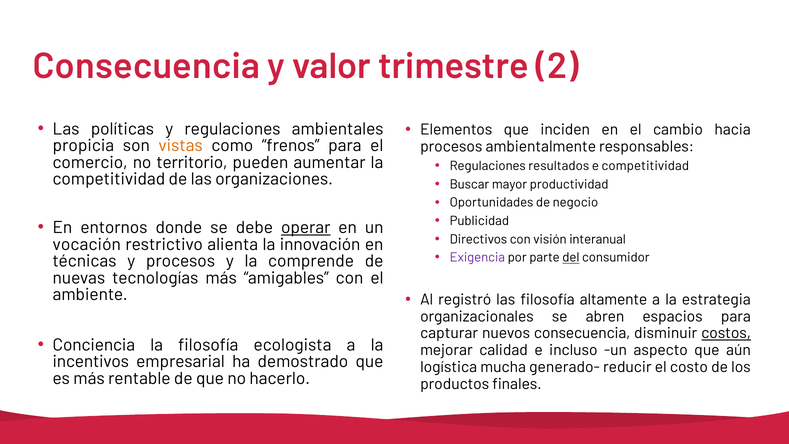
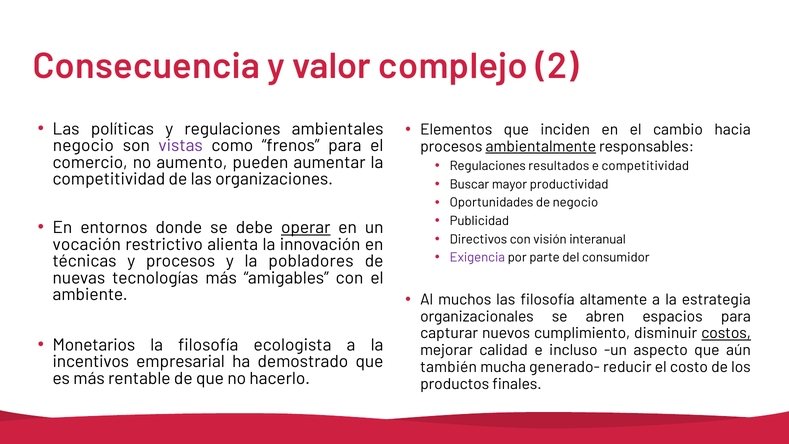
trimestre: trimestre -> complejo
propicia at (83, 146): propicia -> negocio
vistas colour: orange -> purple
ambientalmente underline: none -> present
territorio: territorio -> aumento
del underline: present -> none
comprende: comprende -> pobladores
registró: registró -> muchos
nuevos consecuencia: consecuencia -> cumplimiento
Conciencia: Conciencia -> Monetarios
logística: logística -> también
